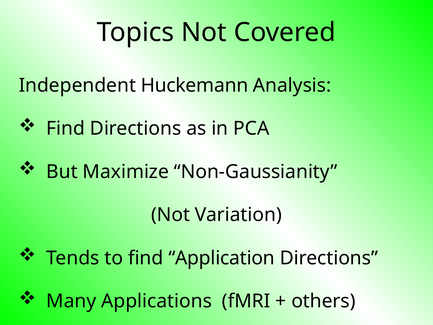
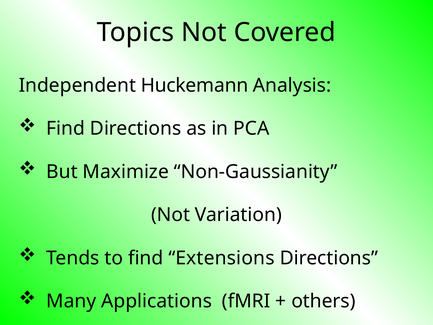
Application: Application -> Extensions
